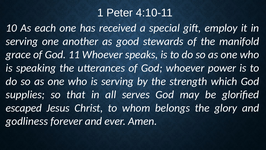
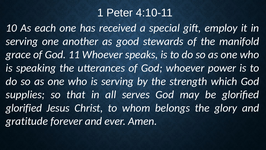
escaped at (24, 108): escaped -> glorified
godliness: godliness -> gratitude
